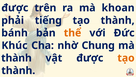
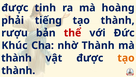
trên: trên -> tinh
khoan: khoan -> hoàng
bánh: bánh -> rượu
thể colour: orange -> red
nhờ Chung: Chung -> Thành
